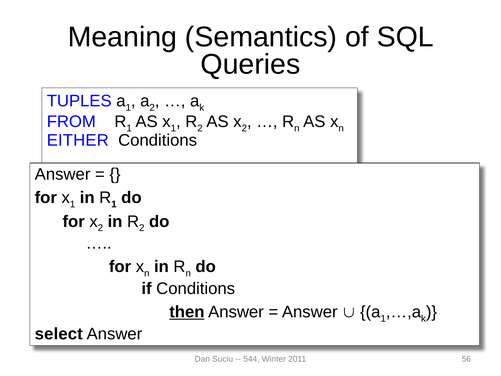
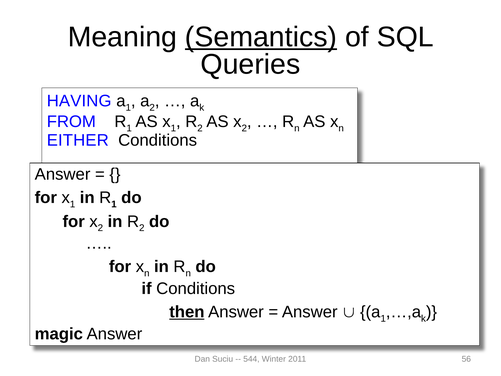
Semantics underline: none -> present
TUPLES: TUPLES -> HAVING
select: select -> magic
